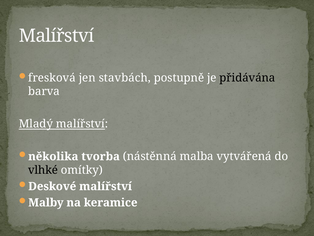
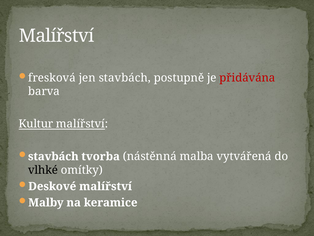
přidávána colour: black -> red
Mladý: Mladý -> Kultur
několika at (53, 156): několika -> stavbách
